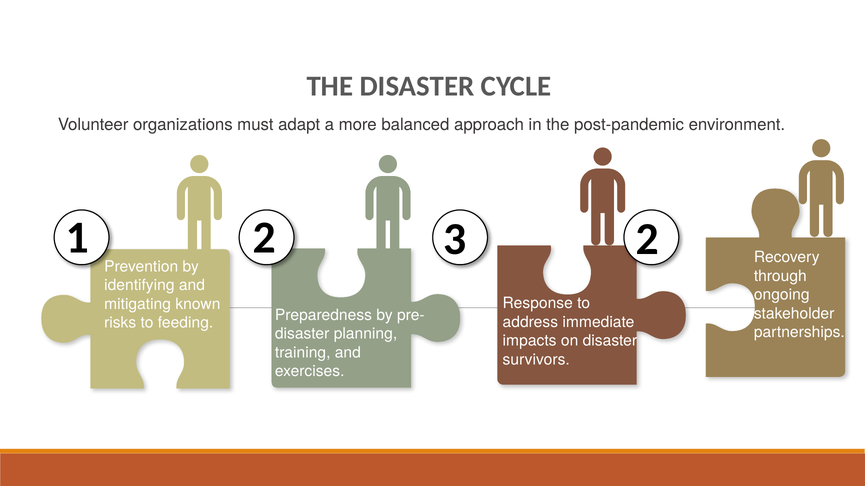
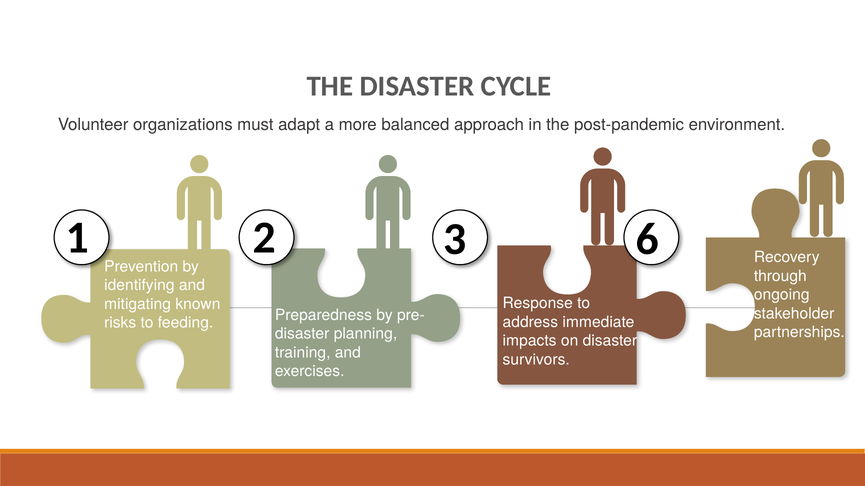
3 2: 2 -> 6
